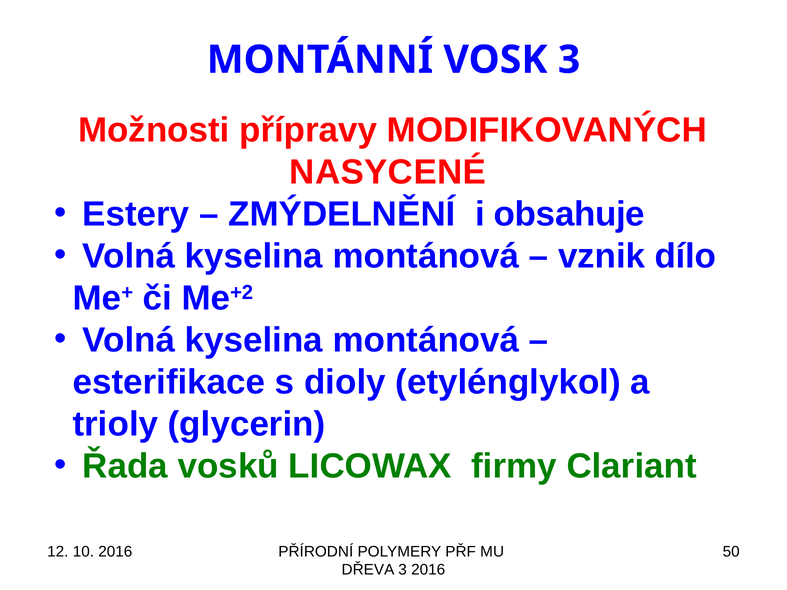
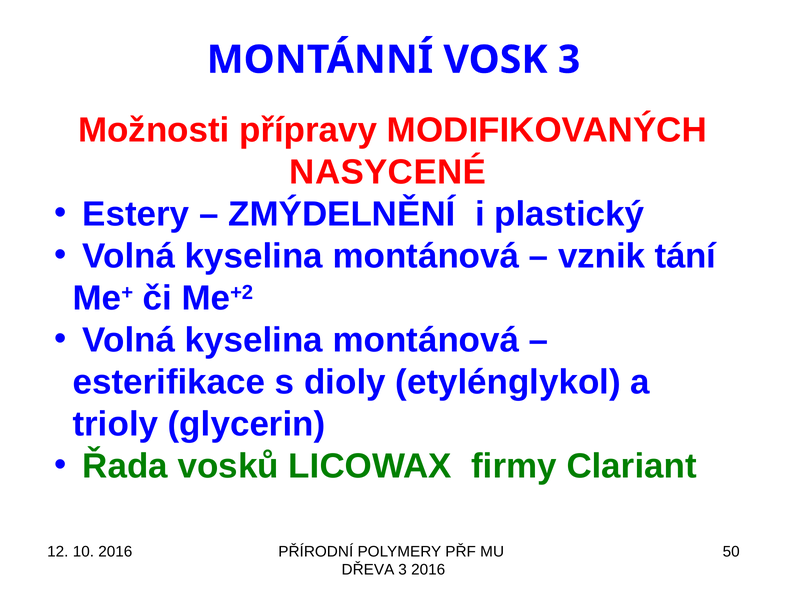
obsahuje: obsahuje -> plastický
dílo: dílo -> tání
